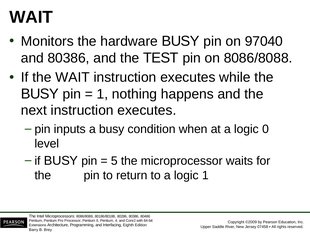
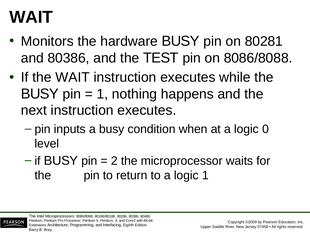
97040: 97040 -> 80281
5: 5 -> 2
